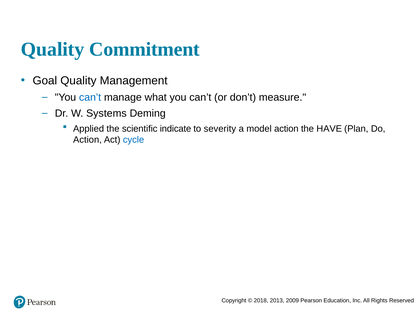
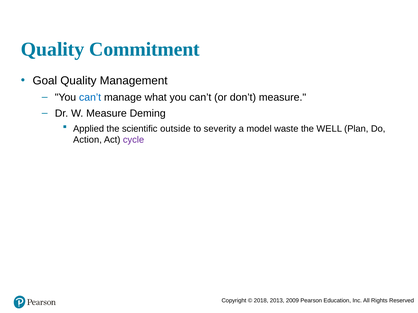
W Systems: Systems -> Measure
indicate: indicate -> outside
model action: action -> waste
HAVE: HAVE -> WELL
cycle colour: blue -> purple
